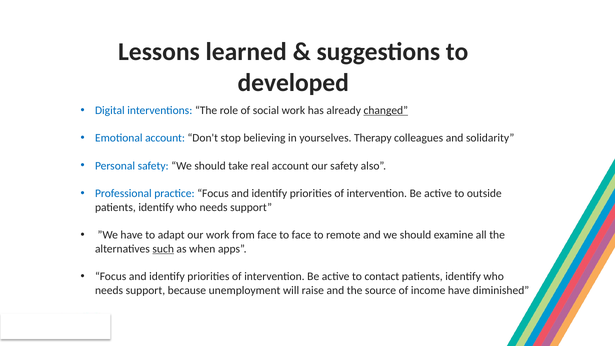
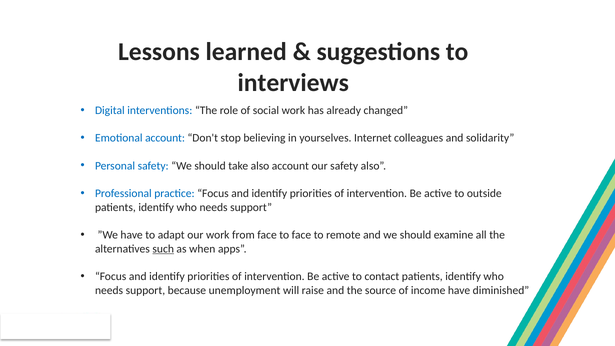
developed: developed -> interviews
changed underline: present -> none
Therapy: Therapy -> Internet
take real: real -> also
